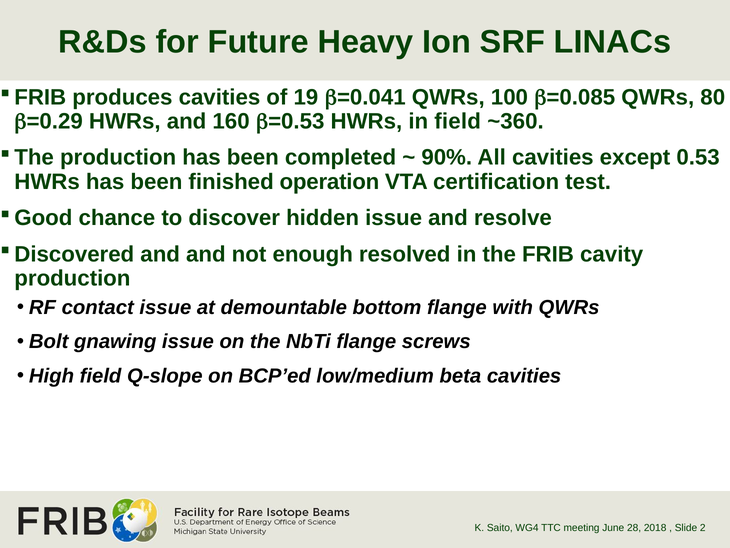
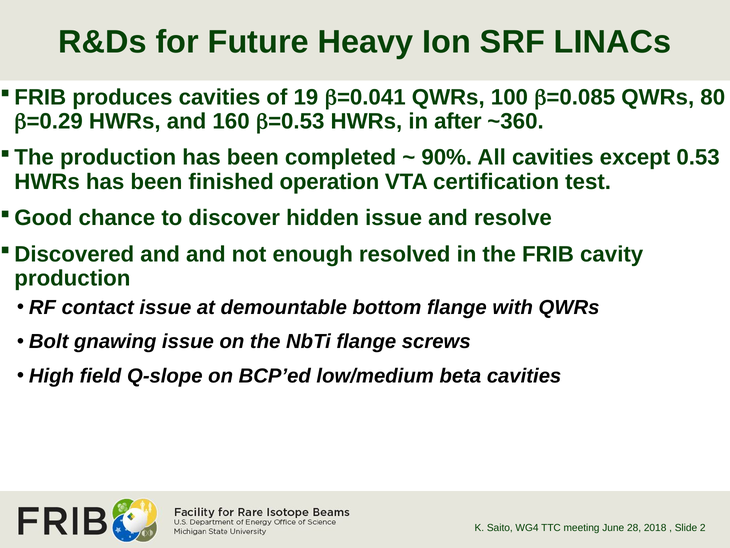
in field: field -> after
